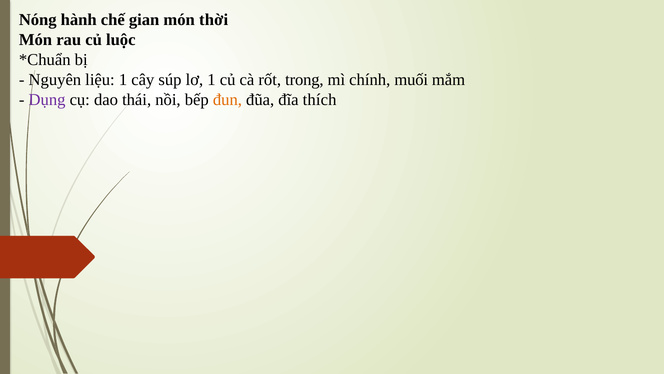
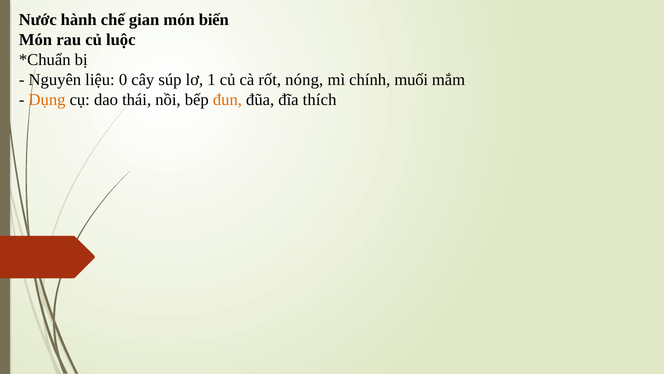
Nóng: Nóng -> Nước
thời: thời -> biến
liệu 1: 1 -> 0
trong: trong -> nóng
Dụng colour: purple -> orange
